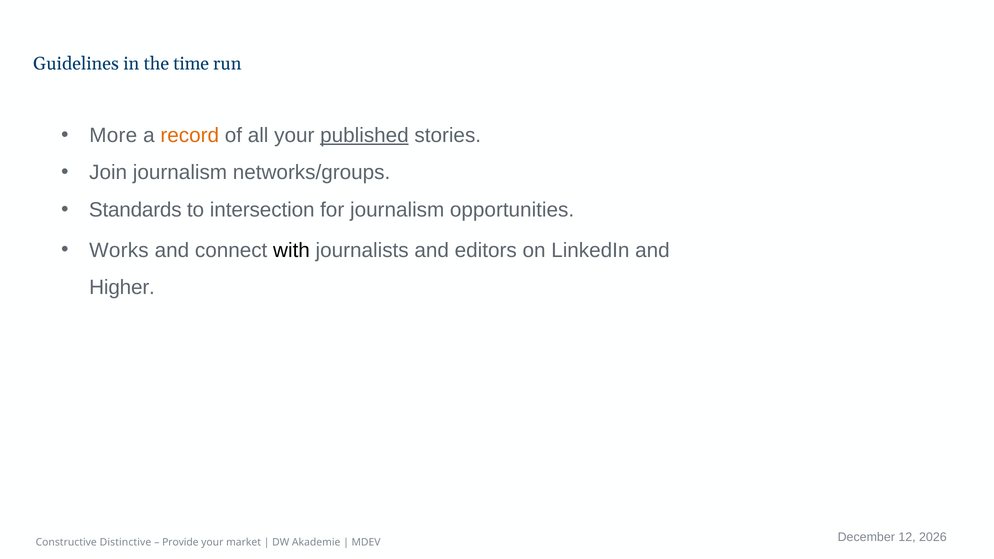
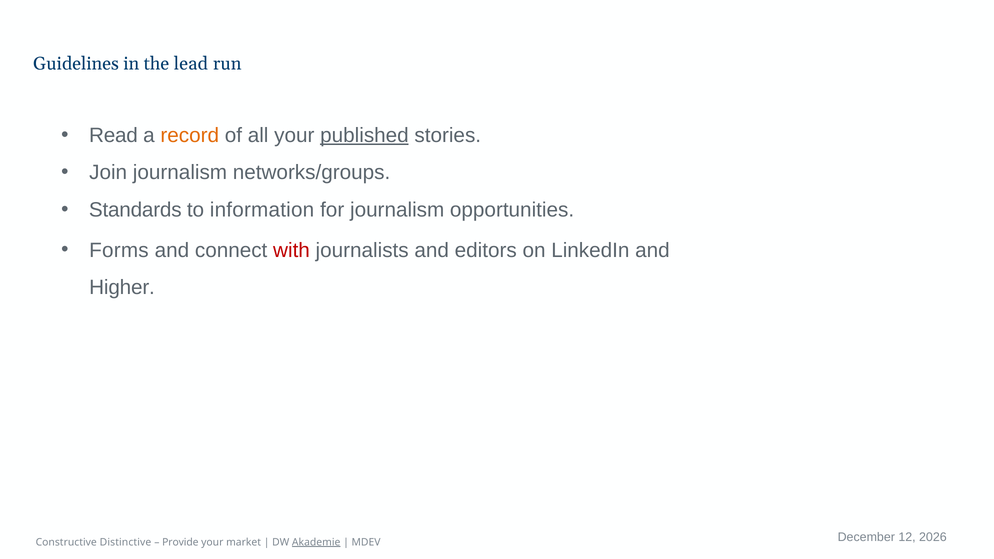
time: time -> lead
More: More -> Read
intersection: intersection -> information
Works: Works -> Forms
with colour: black -> red
Akademie underline: none -> present
